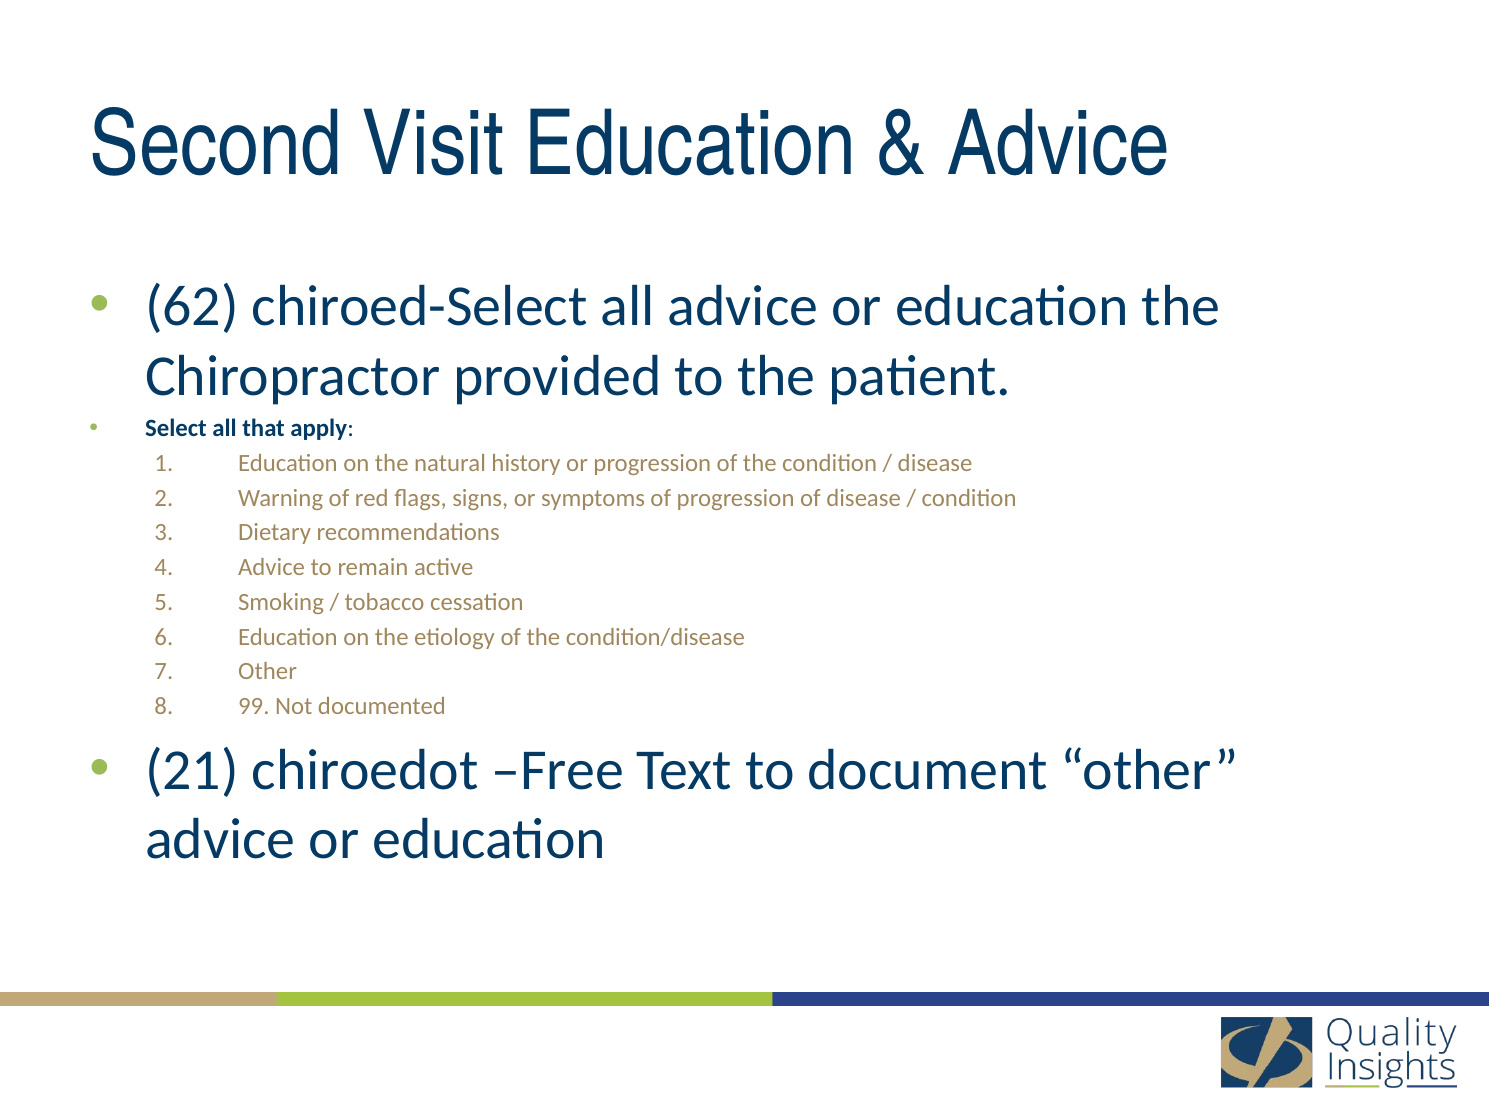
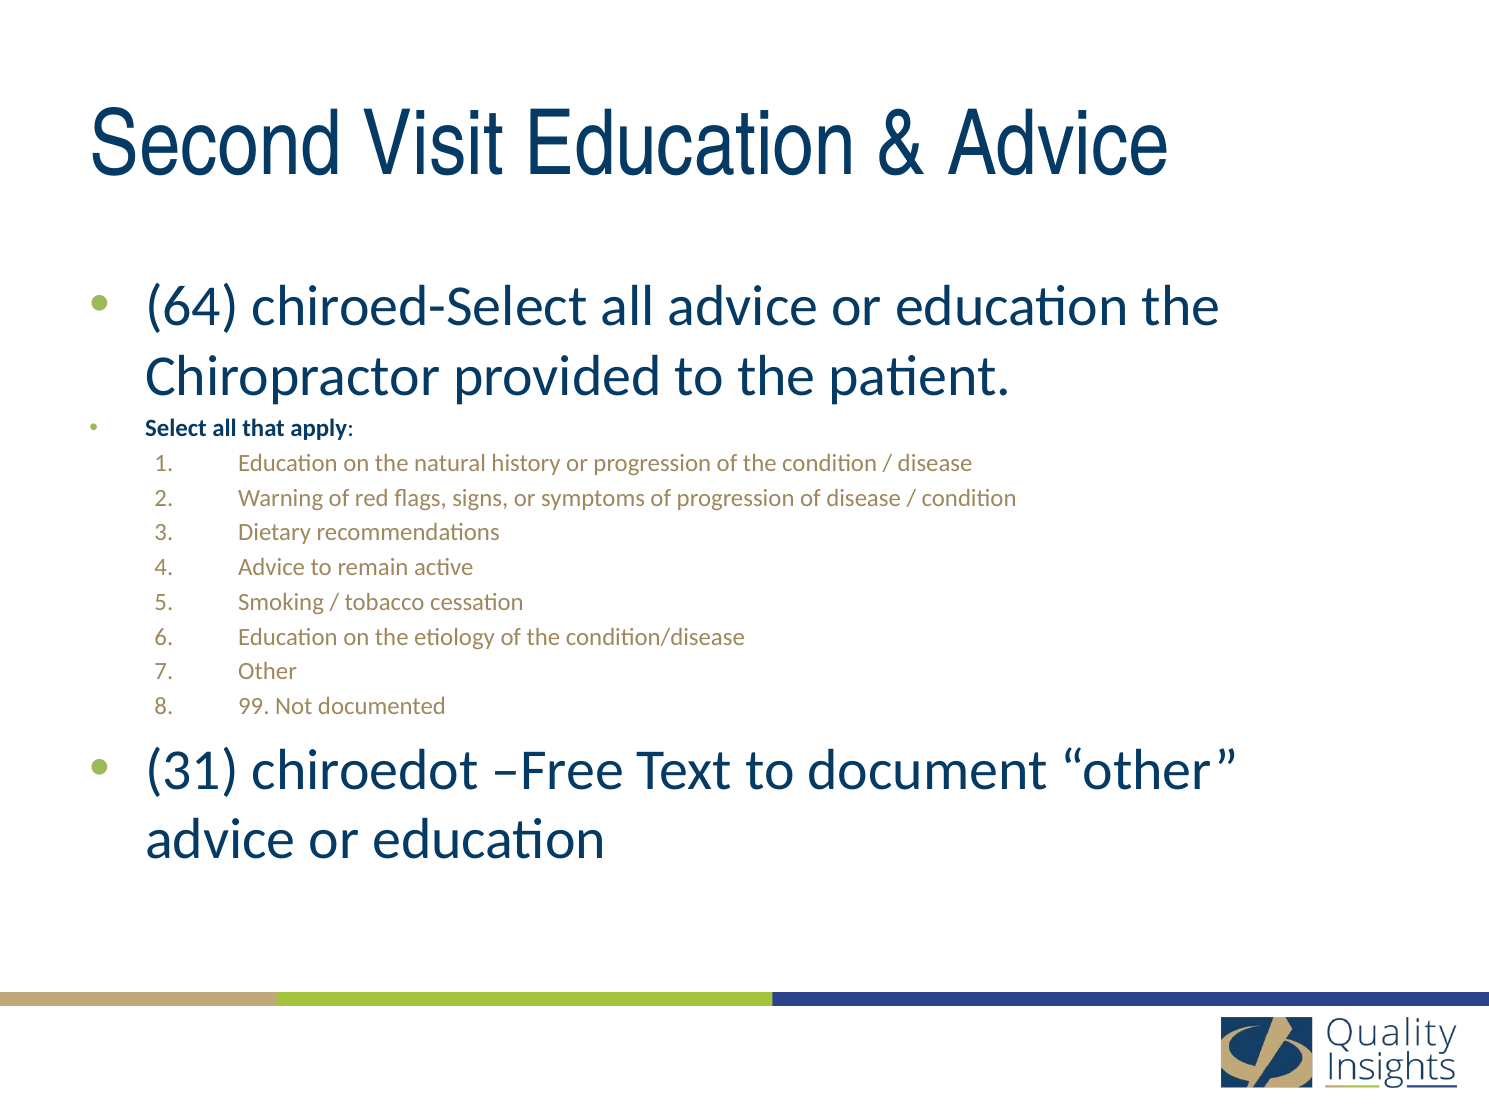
62: 62 -> 64
21: 21 -> 31
